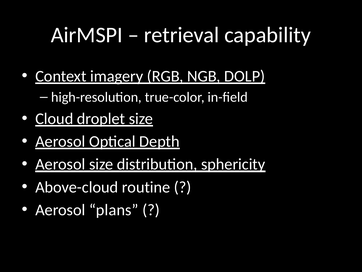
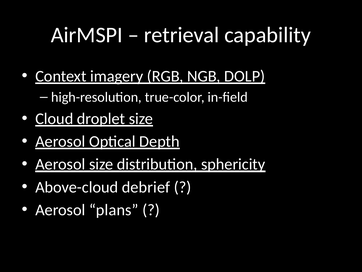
routine: routine -> debrief
